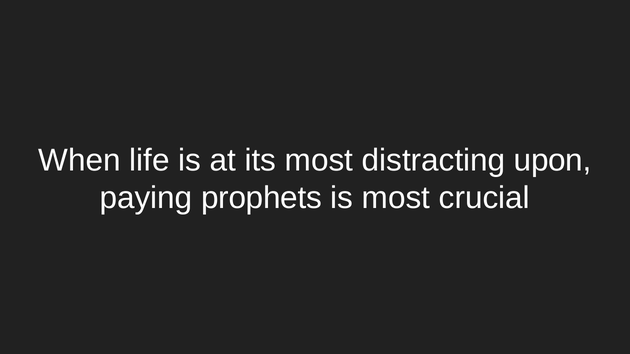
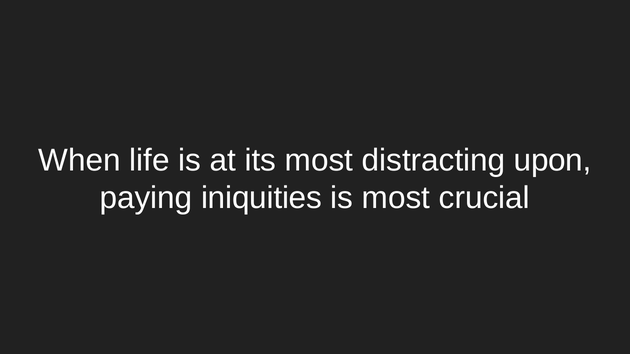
prophets: prophets -> iniquities
